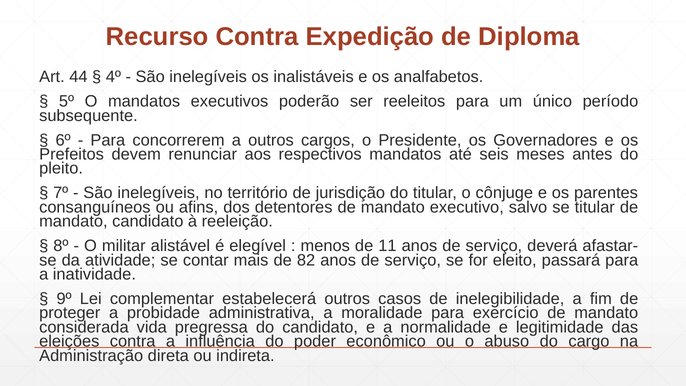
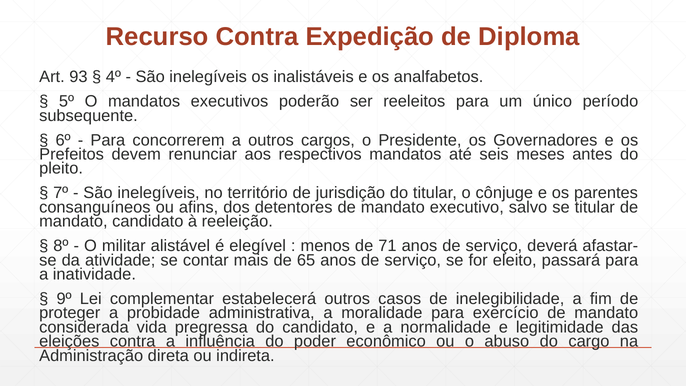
44: 44 -> 93
11: 11 -> 71
82: 82 -> 65
